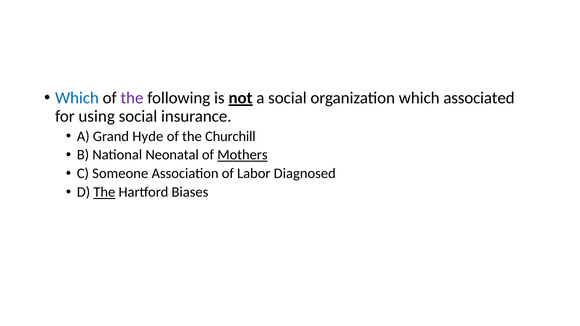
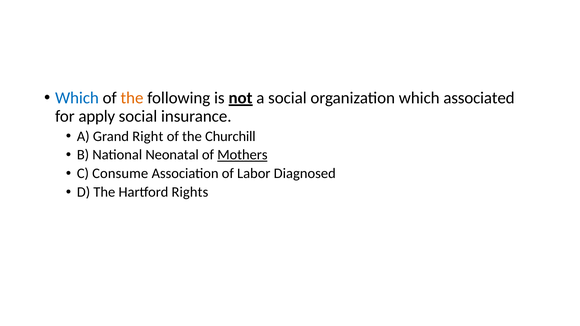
the at (132, 98) colour: purple -> orange
using: using -> apply
Hyde: Hyde -> Right
Someone: Someone -> Consume
The at (104, 192) underline: present -> none
Biases: Biases -> Rights
